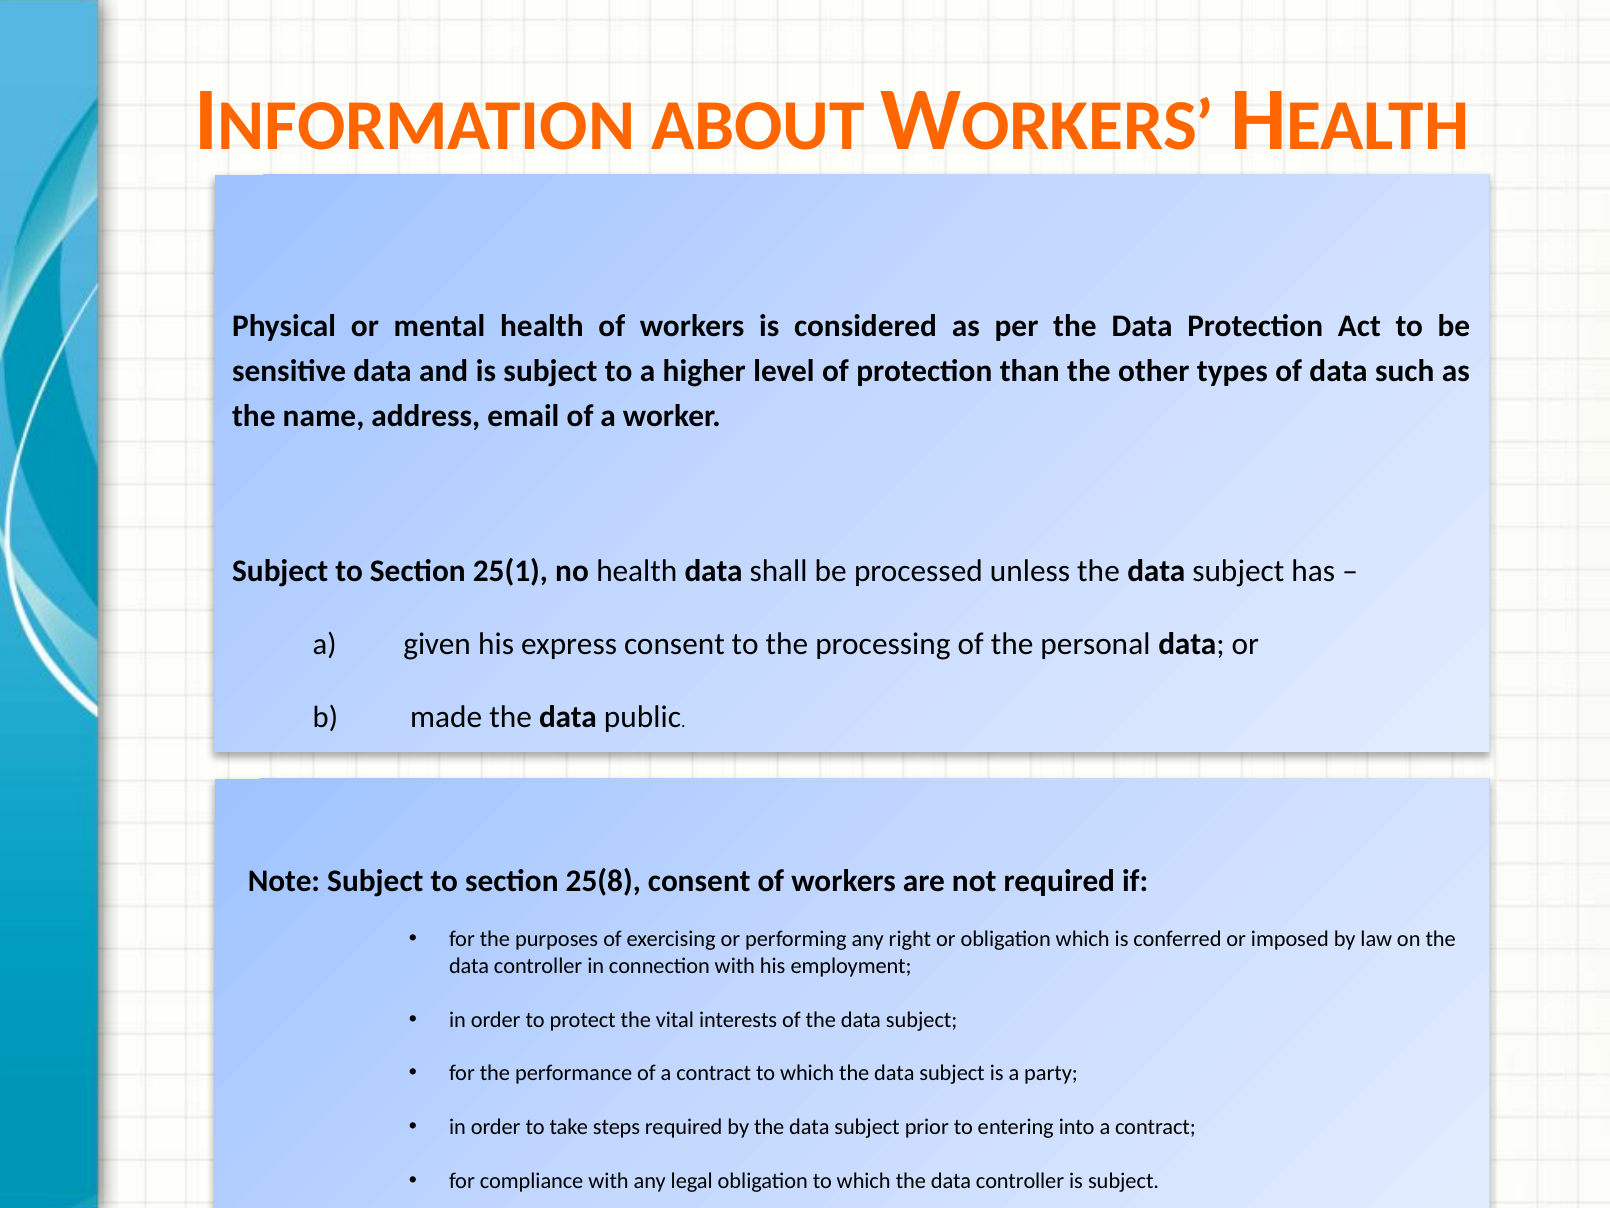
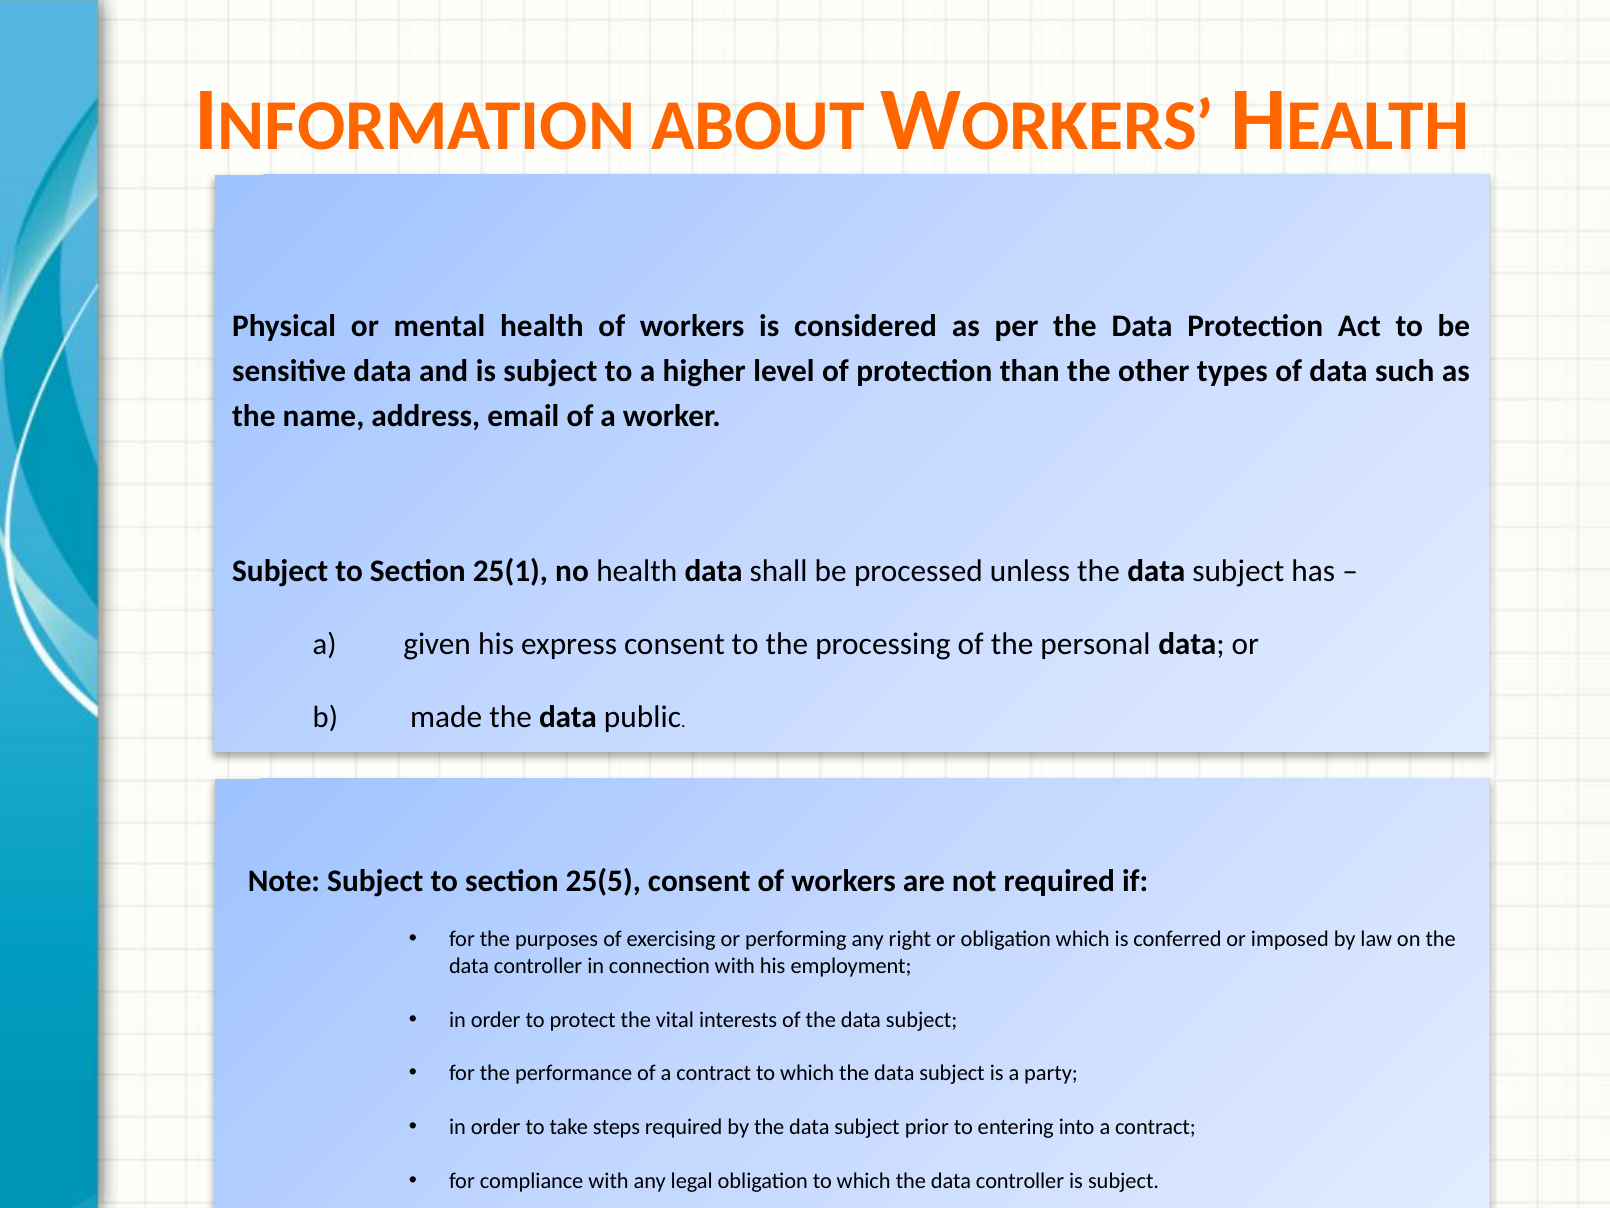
25(8: 25(8 -> 25(5
